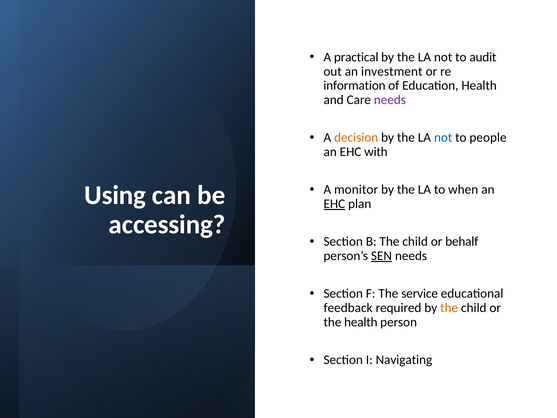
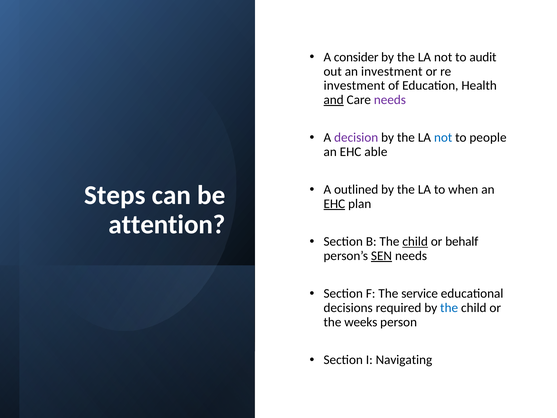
practical: practical -> consider
information at (354, 86): information -> investment
and underline: none -> present
decision colour: orange -> purple
with: with -> able
monitor: monitor -> outlined
Using: Using -> Steps
accessing: accessing -> attention
child at (415, 241) underline: none -> present
feedback: feedback -> decisions
the at (449, 308) colour: orange -> blue
the health: health -> weeks
